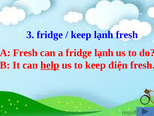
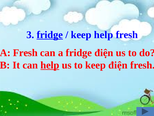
fridge at (50, 35) underline: none -> present
keep lạnh: lạnh -> help
fridge lạnh: lạnh -> điện
